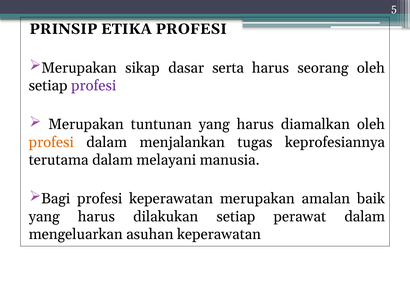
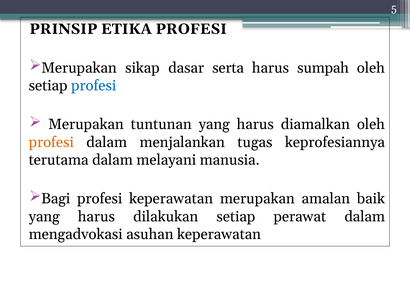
seorang: seorang -> sumpah
profesi at (94, 86) colour: purple -> blue
mengeluarkan: mengeluarkan -> mengadvokasi
